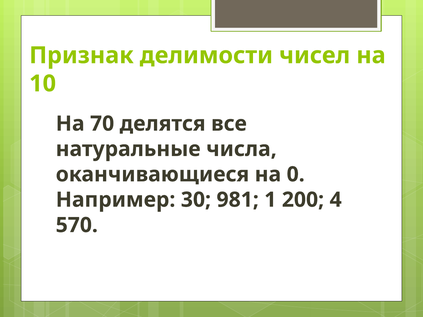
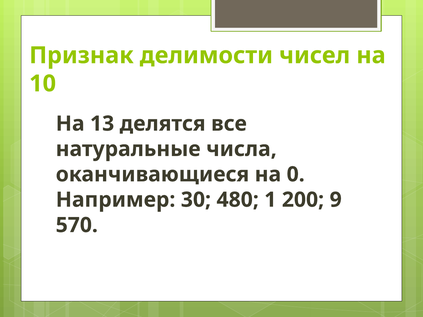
70: 70 -> 13
981: 981 -> 480
4: 4 -> 9
